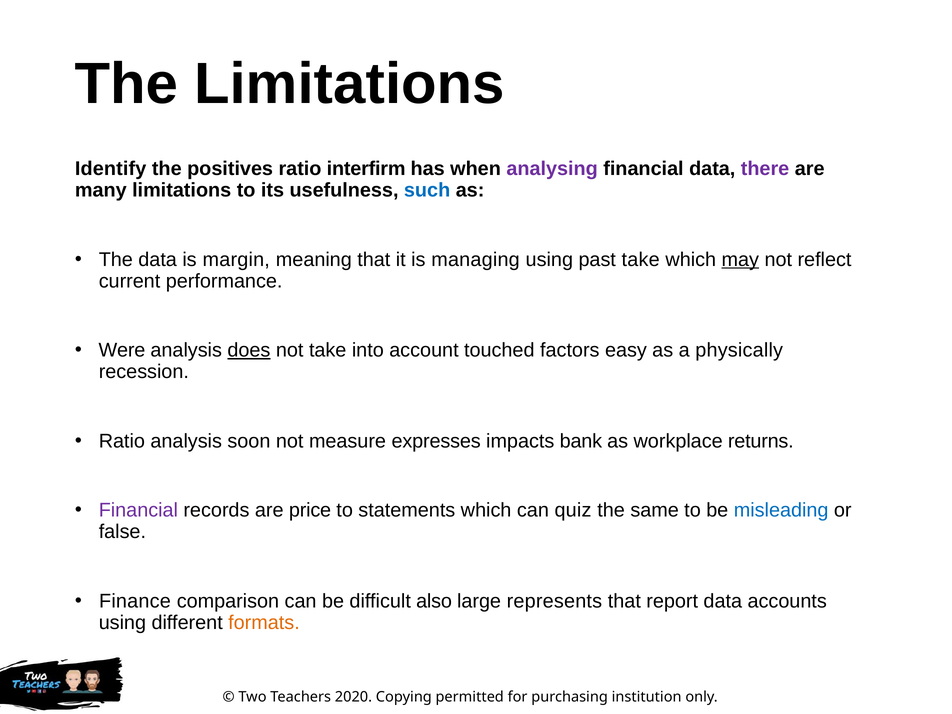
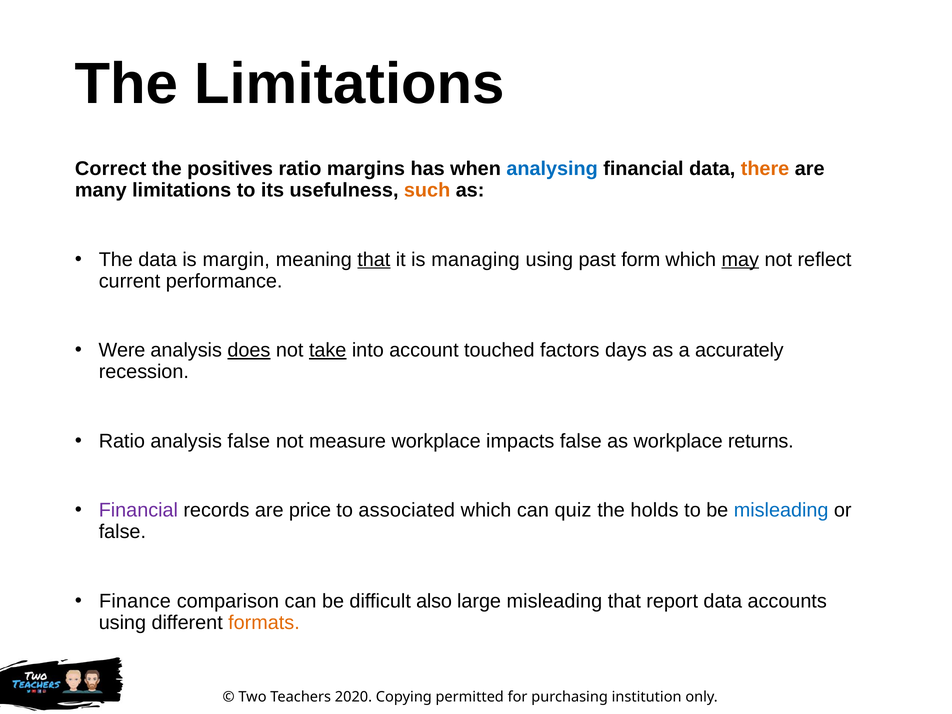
Identify: Identify -> Correct
interfirm: interfirm -> margins
analysing colour: purple -> blue
there colour: purple -> orange
such colour: blue -> orange
that at (374, 260) underline: none -> present
past take: take -> form
take at (328, 350) underline: none -> present
easy: easy -> days
physically: physically -> accurately
analysis soon: soon -> false
measure expresses: expresses -> workplace
impacts bank: bank -> false
statements: statements -> associated
same: same -> holds
large represents: represents -> misleading
